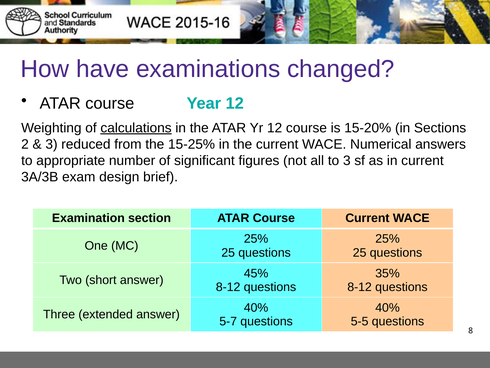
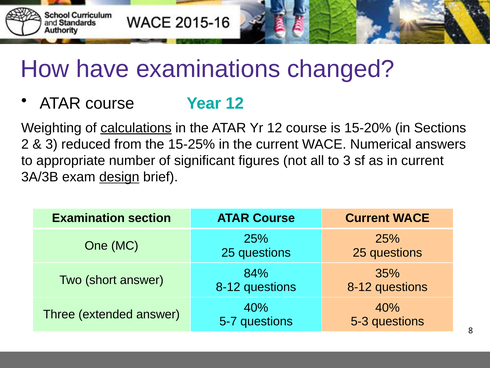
design underline: none -> present
45%: 45% -> 84%
5-5: 5-5 -> 5-3
